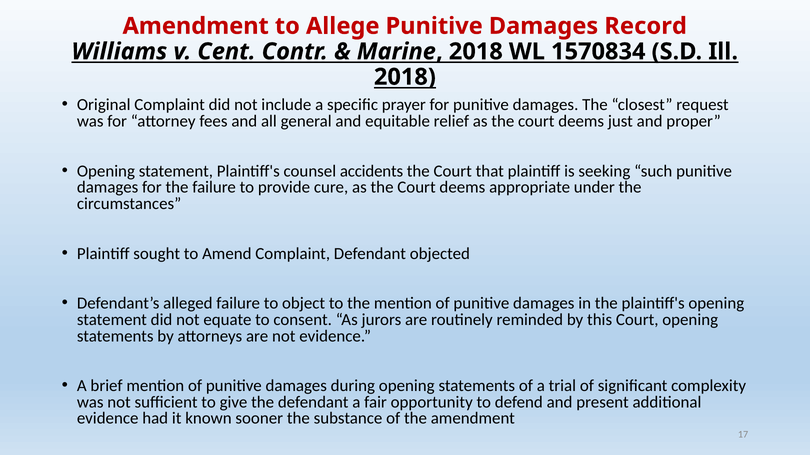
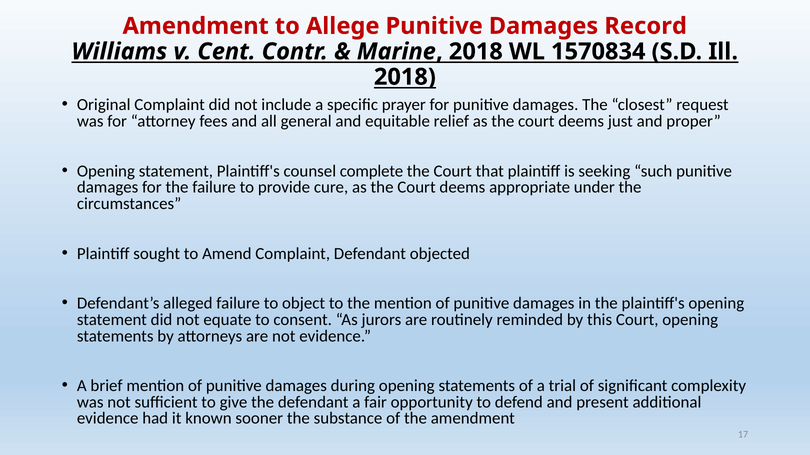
accidents: accidents -> complete
